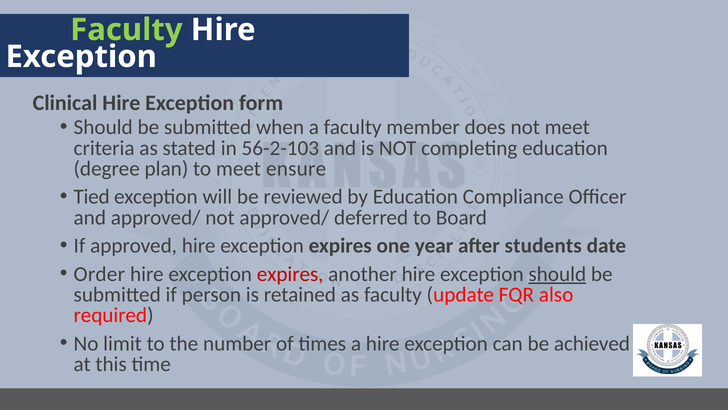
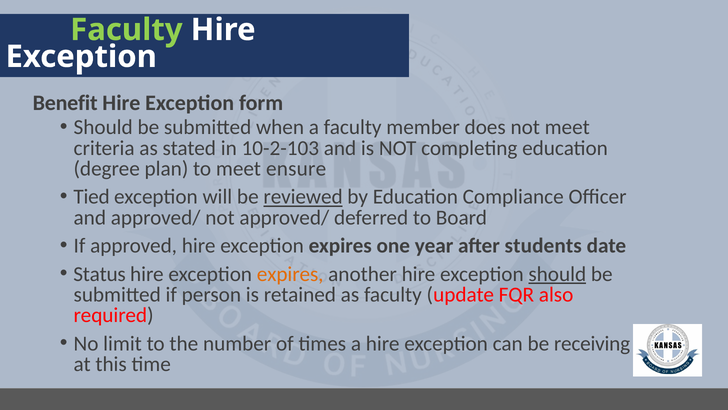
Clinical: Clinical -> Benefit
56-2-103: 56-2-103 -> 10-2-103
reviewed underline: none -> present
Order: Order -> Status
expires at (290, 274) colour: red -> orange
achieved: achieved -> receiving
